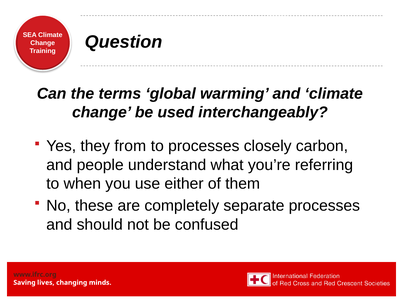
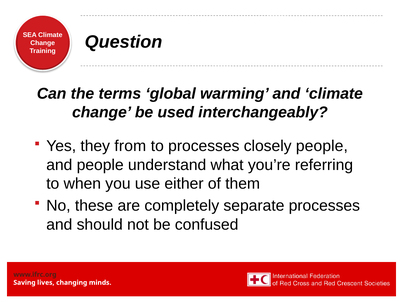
closely carbon: carbon -> people
